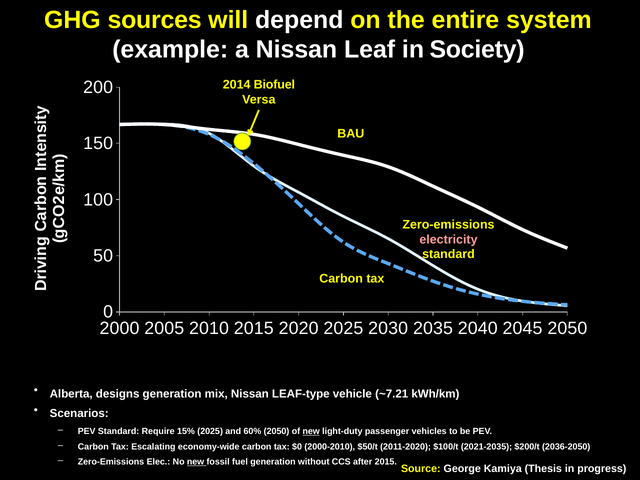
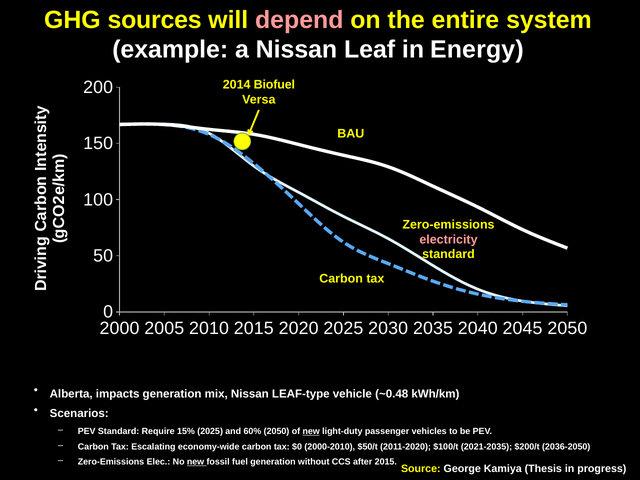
depend colour: white -> pink
Society: Society -> Energy
designs: designs -> impacts
~7.21: ~7.21 -> ~0.48
